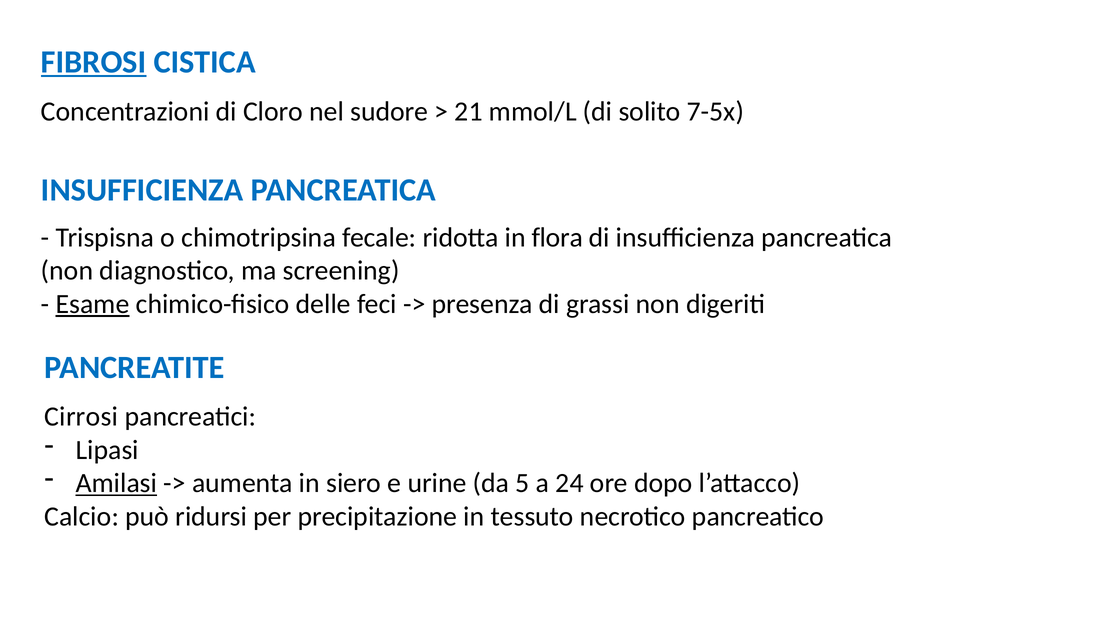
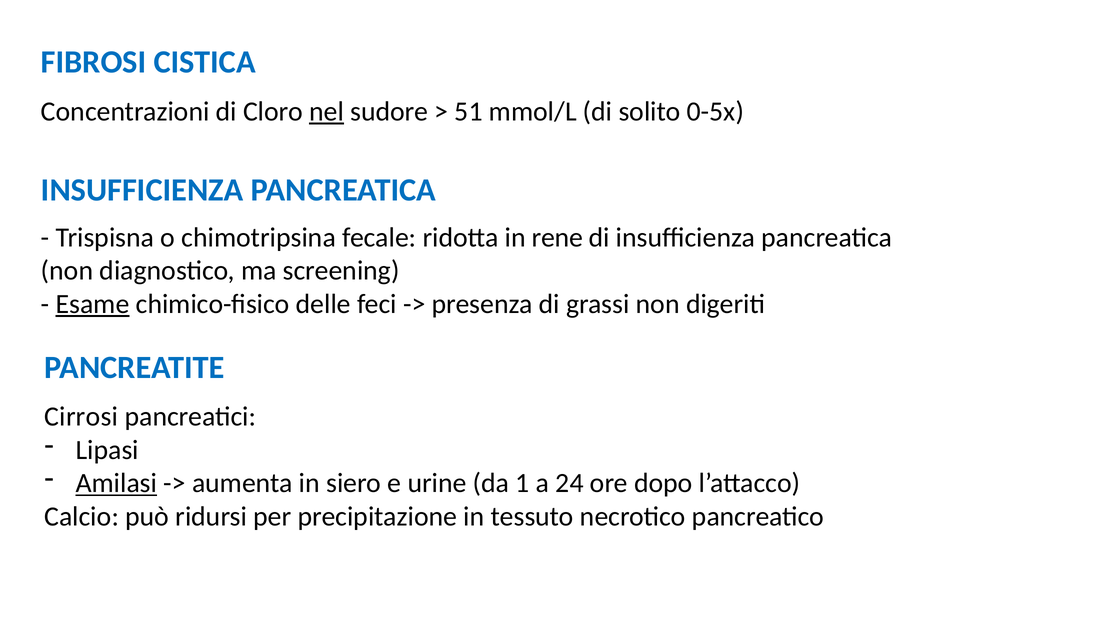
FIBROSI underline: present -> none
nel underline: none -> present
21: 21 -> 51
7-5x: 7-5x -> 0-5x
flora: flora -> rene
5: 5 -> 1
